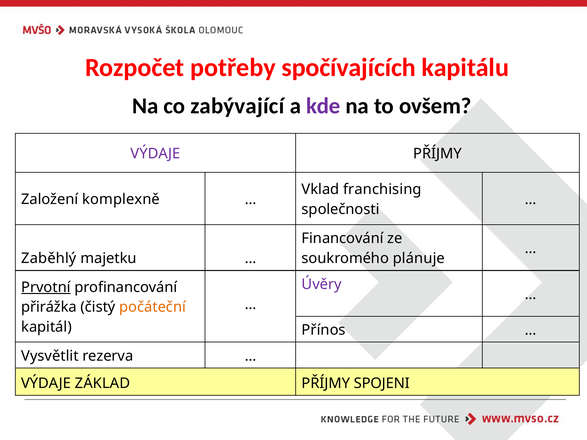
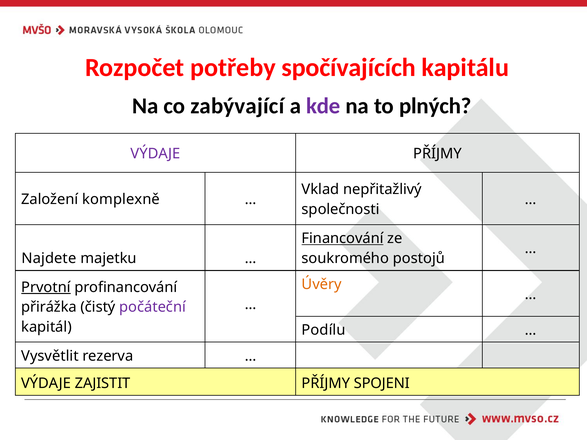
ovšem: ovšem -> plných
franchising: franchising -> nepřitažlivý
Financování underline: none -> present
plánuje: plánuje -> postojů
Zaběhlý: Zaběhlý -> Najdete
Úvěry colour: purple -> orange
počáteční colour: orange -> purple
Přínos: Přínos -> Podílu
ZÁKLAD: ZÁKLAD -> ZAJISTIT
